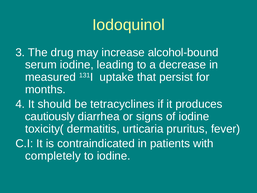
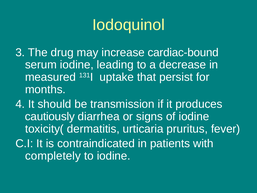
alcohol-bound: alcohol-bound -> cardiac-bound
tetracyclines: tetracyclines -> transmission
